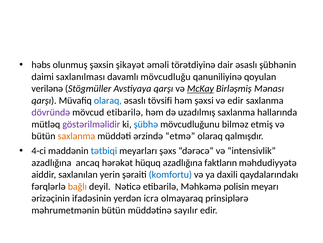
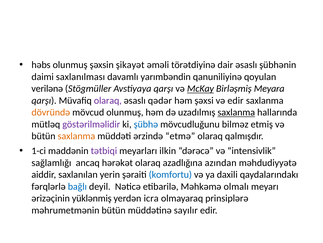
mövcudluğu: mövcudluğu -> yarımbəndin
Mənası: Mənası -> Meyara
olaraq at (108, 100) colour: blue -> purple
tövsifi: tövsifi -> qədər
dövründə colour: purple -> orange
mövcud etibarilə: etibarilə -> olunmuş
saxlanma at (236, 112) underline: none -> present
4-ci: 4-ci -> 1-ci
tətbiqi colour: blue -> purple
şəxs: şəxs -> ilkin
azadlığına at (51, 162): azadlığına -> sağlamlığı
hərəkət hüquq: hüquq -> olaraq
faktların: faktların -> azından
bağlı colour: orange -> blue
polisin: polisin -> olmalı
ifadəsinin: ifadəsinin -> yüklənmiş
